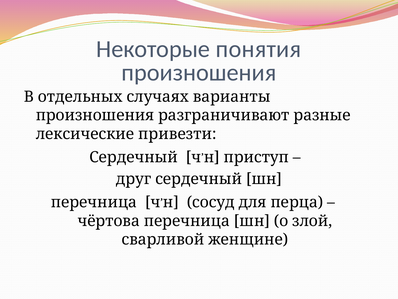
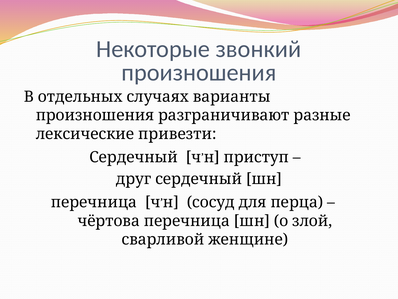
понятия: понятия -> звонкий
